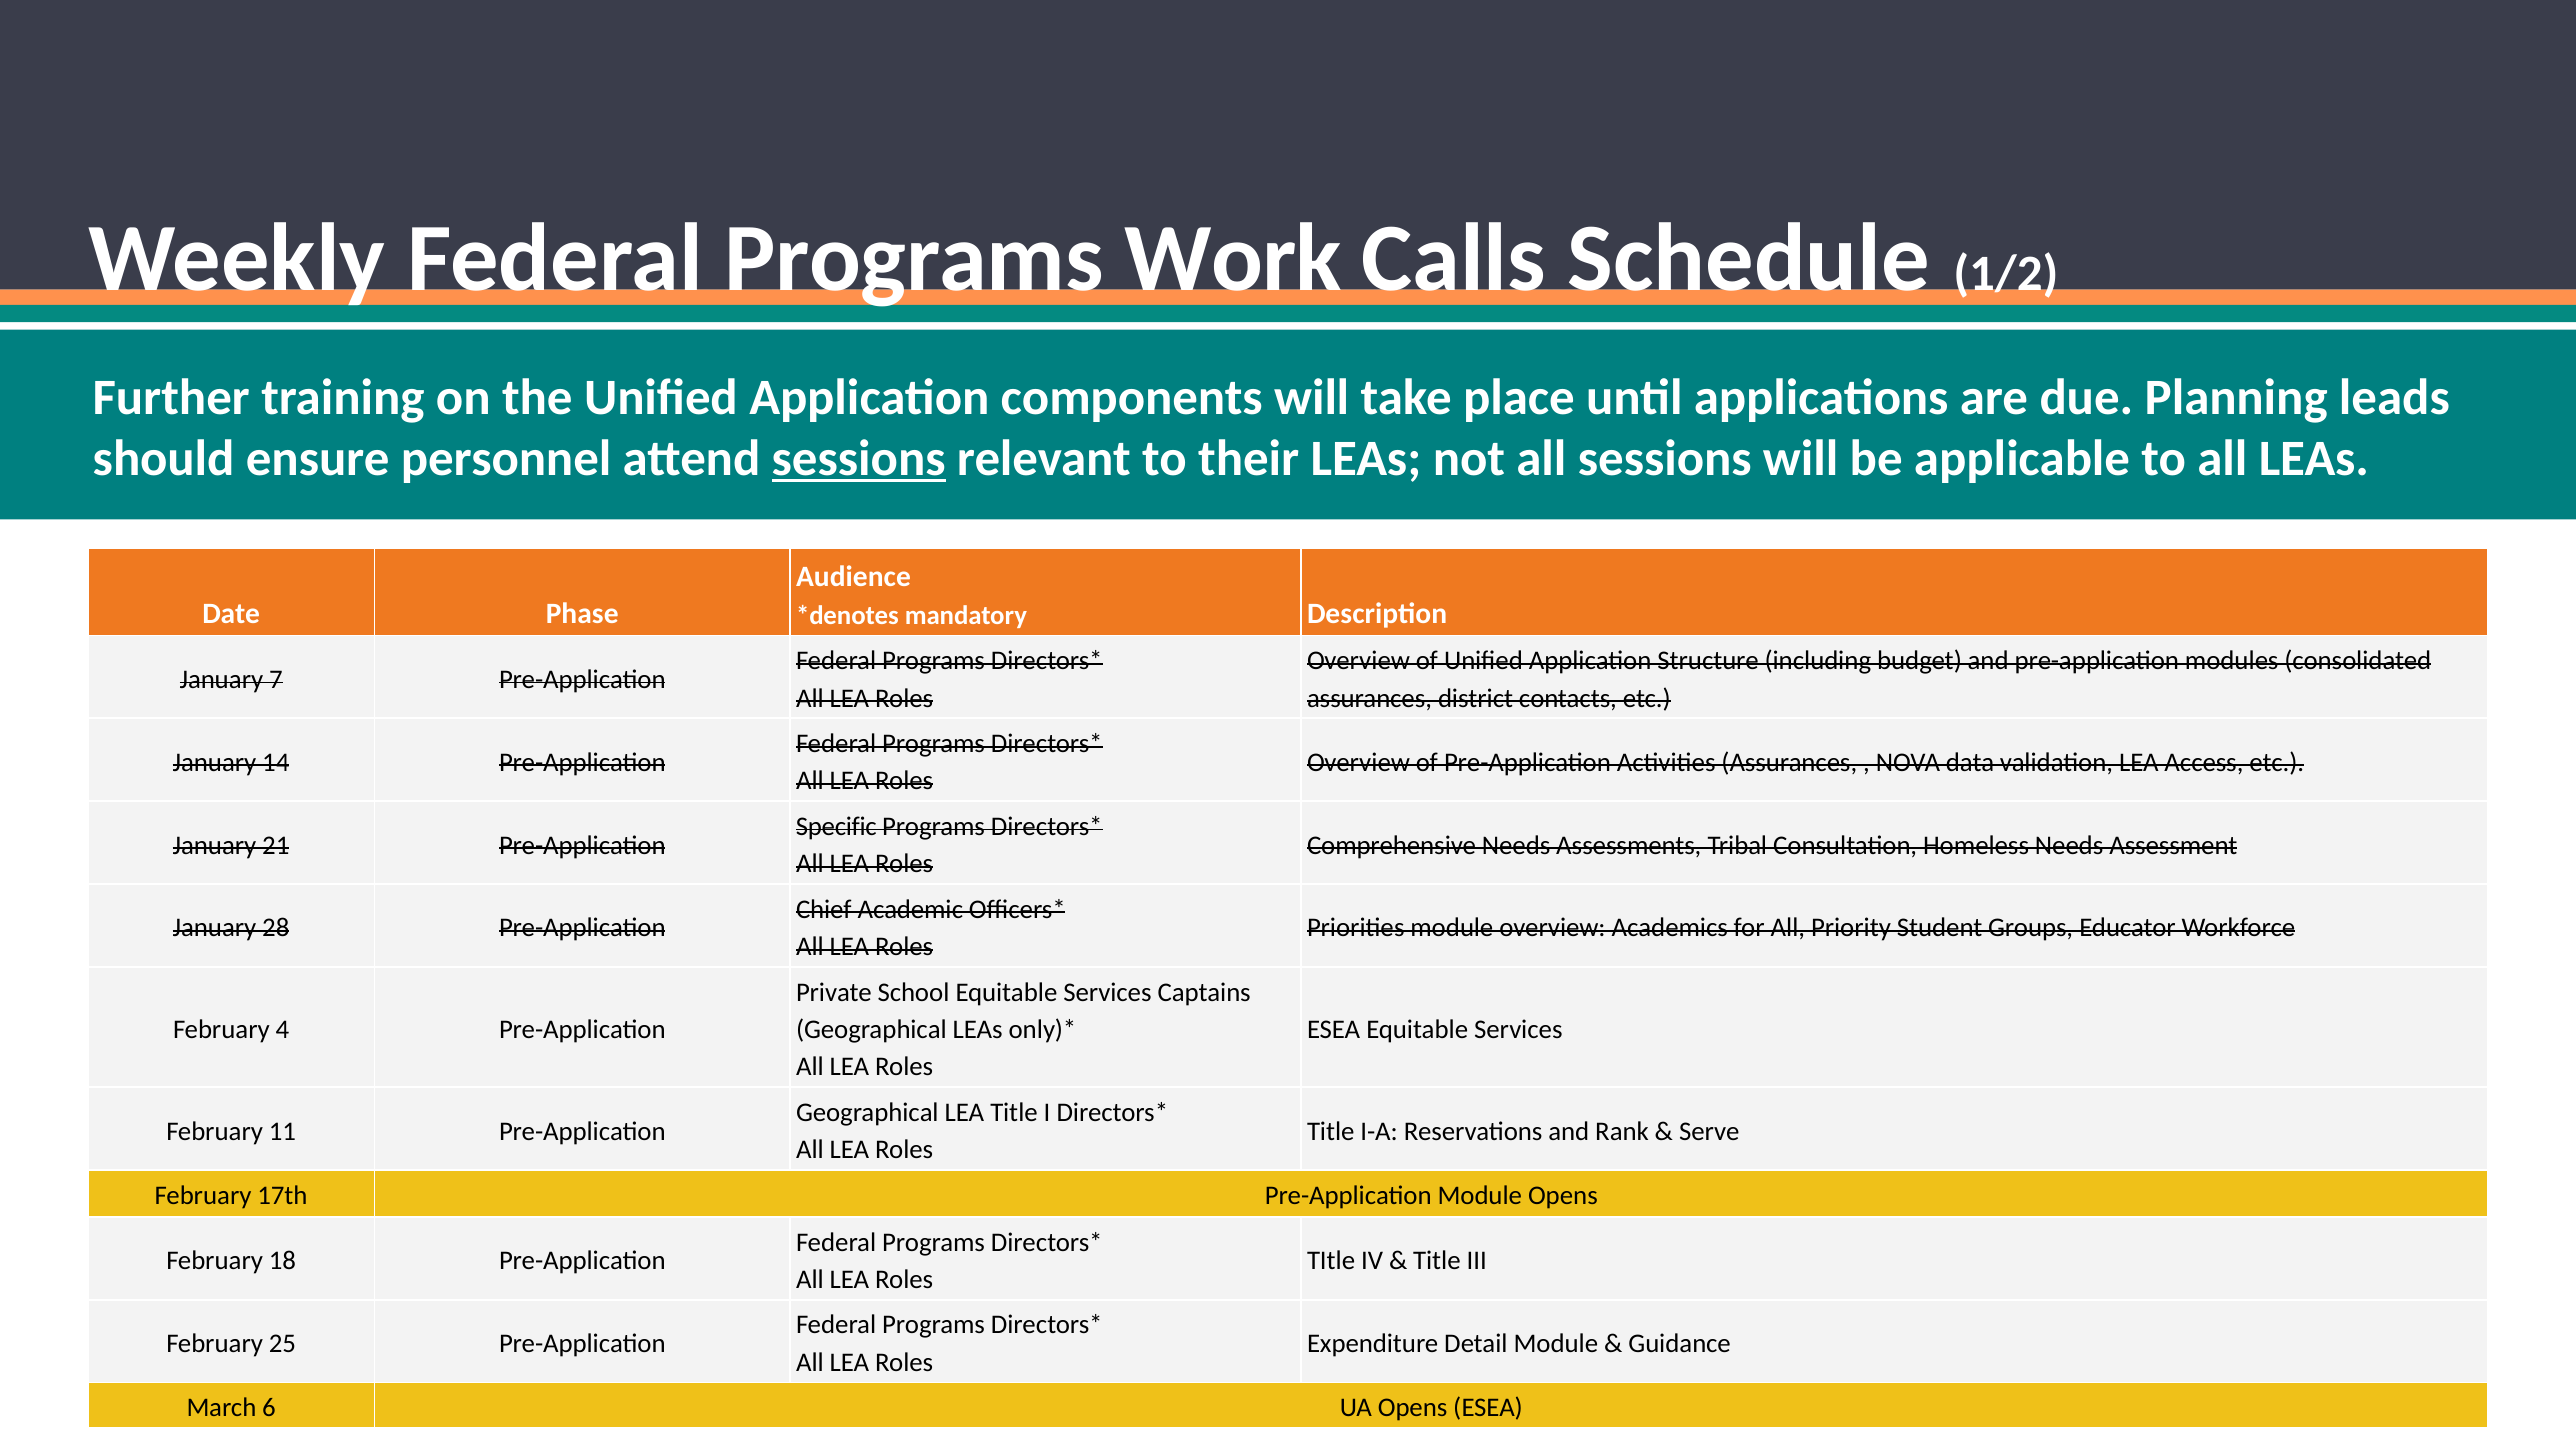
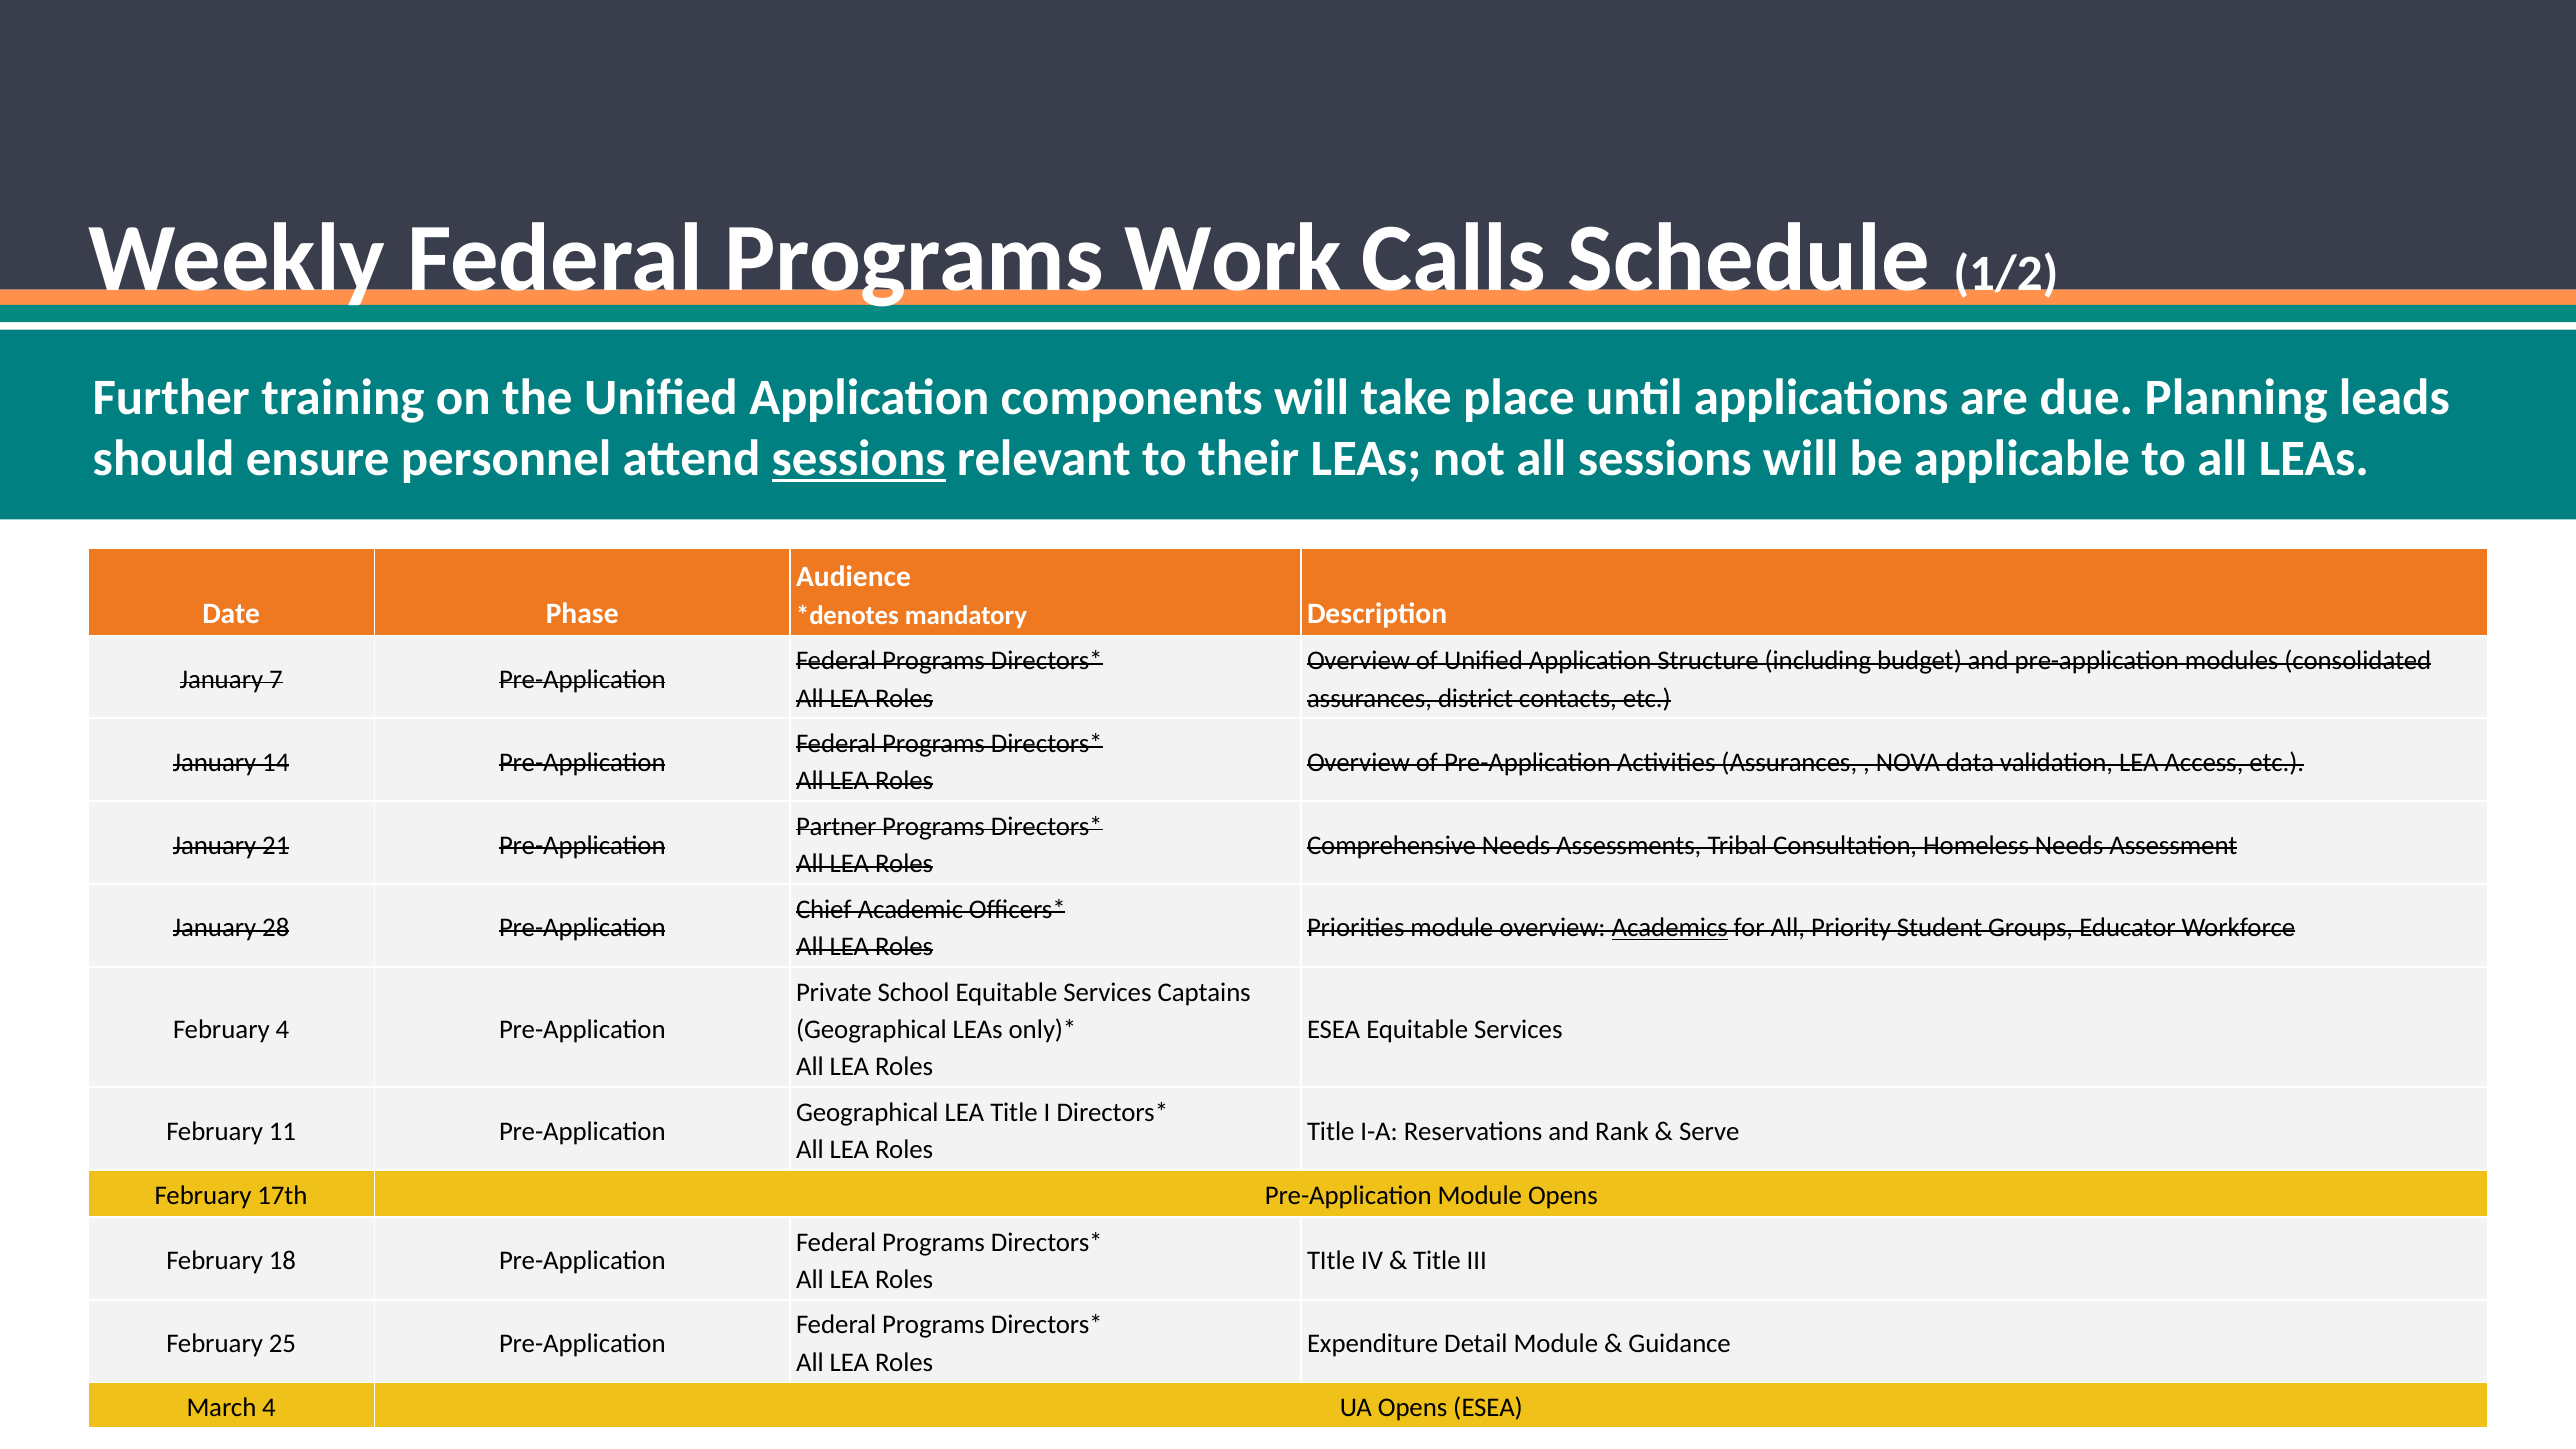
Specific: Specific -> Partner
Academics underline: none -> present
March 6: 6 -> 4
